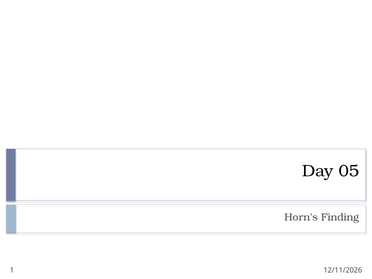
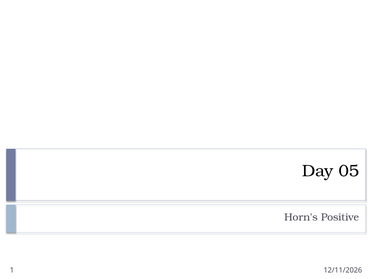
Finding: Finding -> Positive
